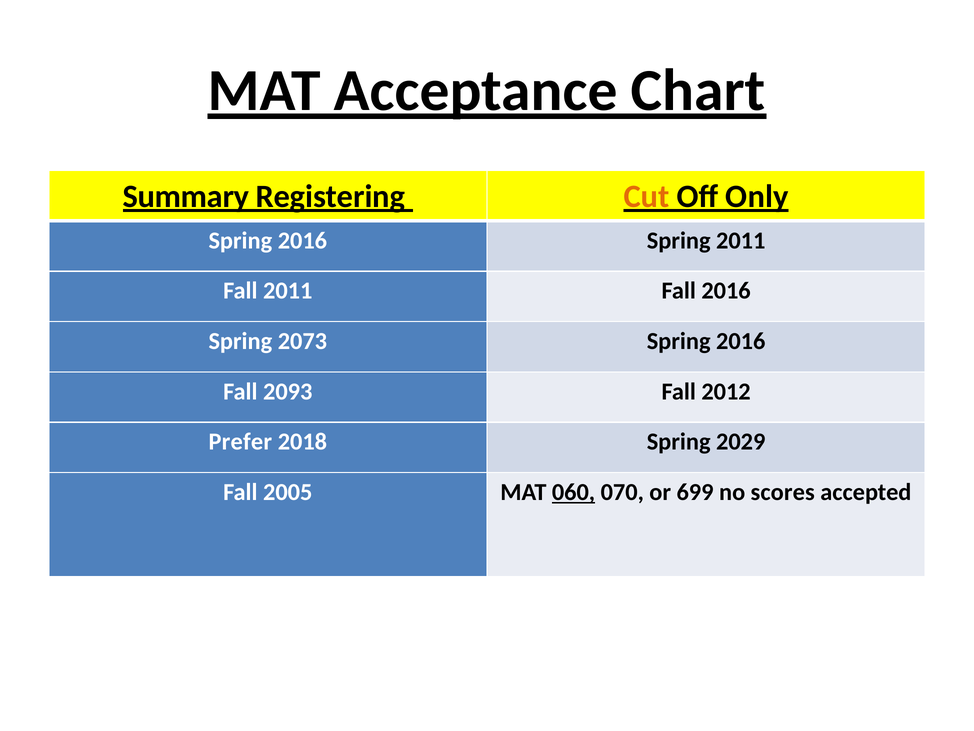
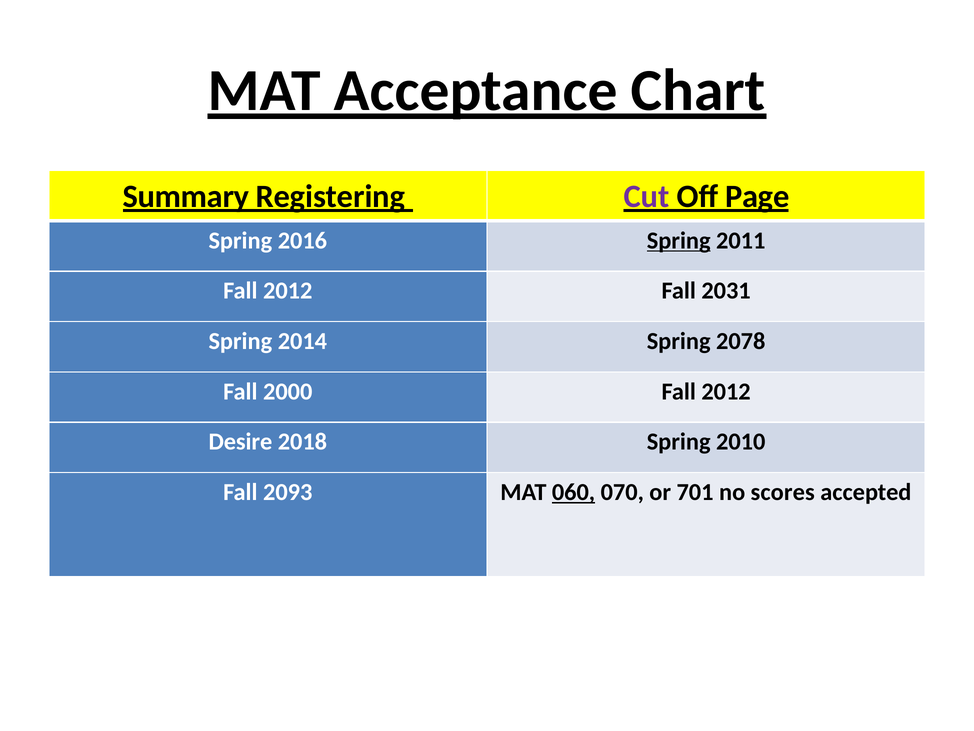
Cut colour: orange -> purple
Only: Only -> Page
Spring at (679, 240) underline: none -> present
2011 at (288, 291): 2011 -> 2012
Fall 2016: 2016 -> 2031
2073: 2073 -> 2014
2016 at (741, 341): 2016 -> 2078
2093: 2093 -> 2000
Prefer: Prefer -> Desire
2029: 2029 -> 2010
2005: 2005 -> 2093
699: 699 -> 701
